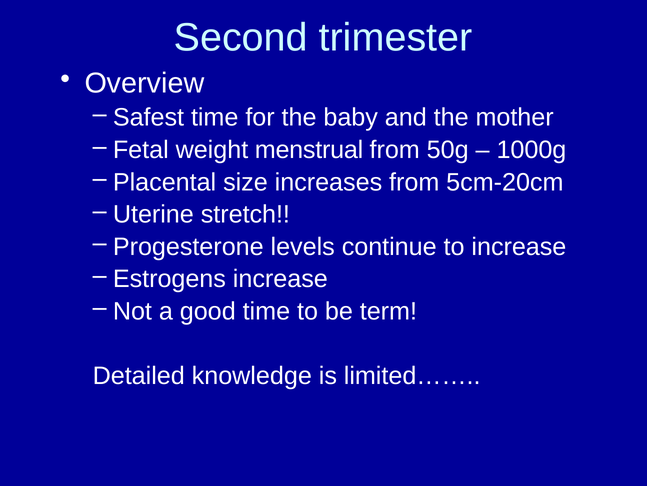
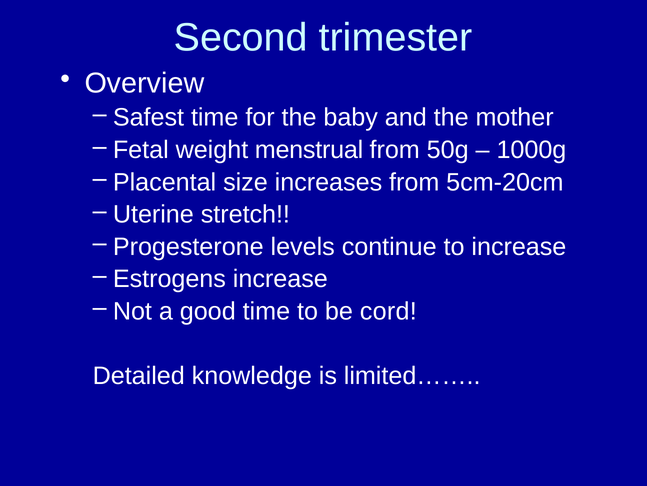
term: term -> cord
